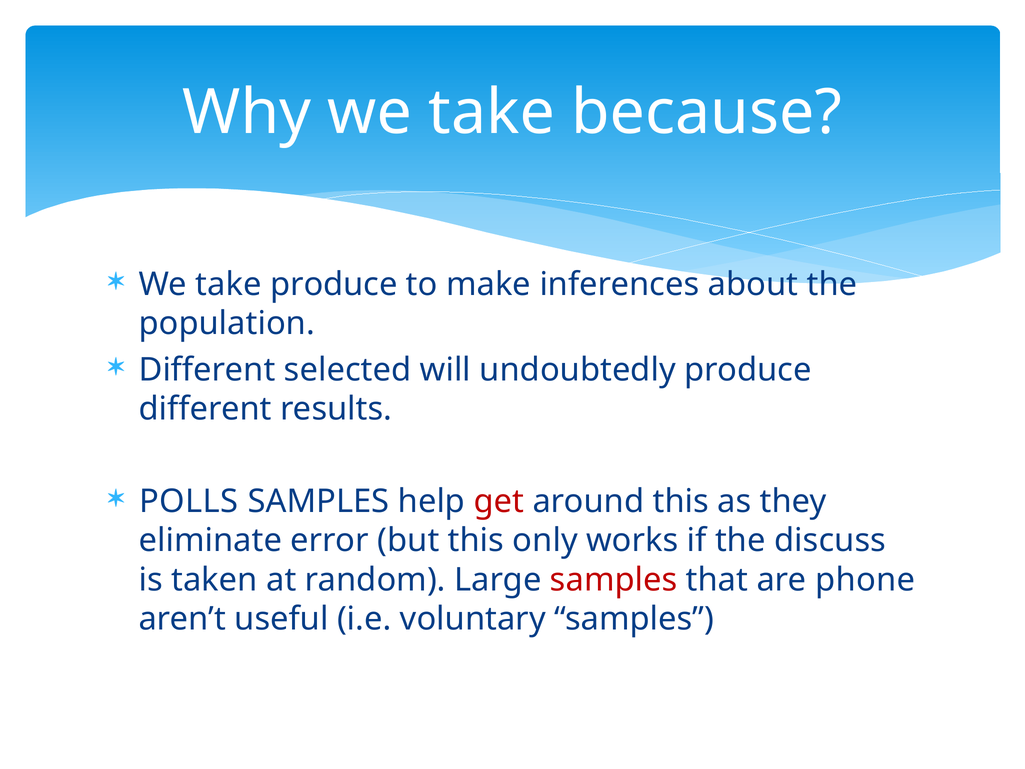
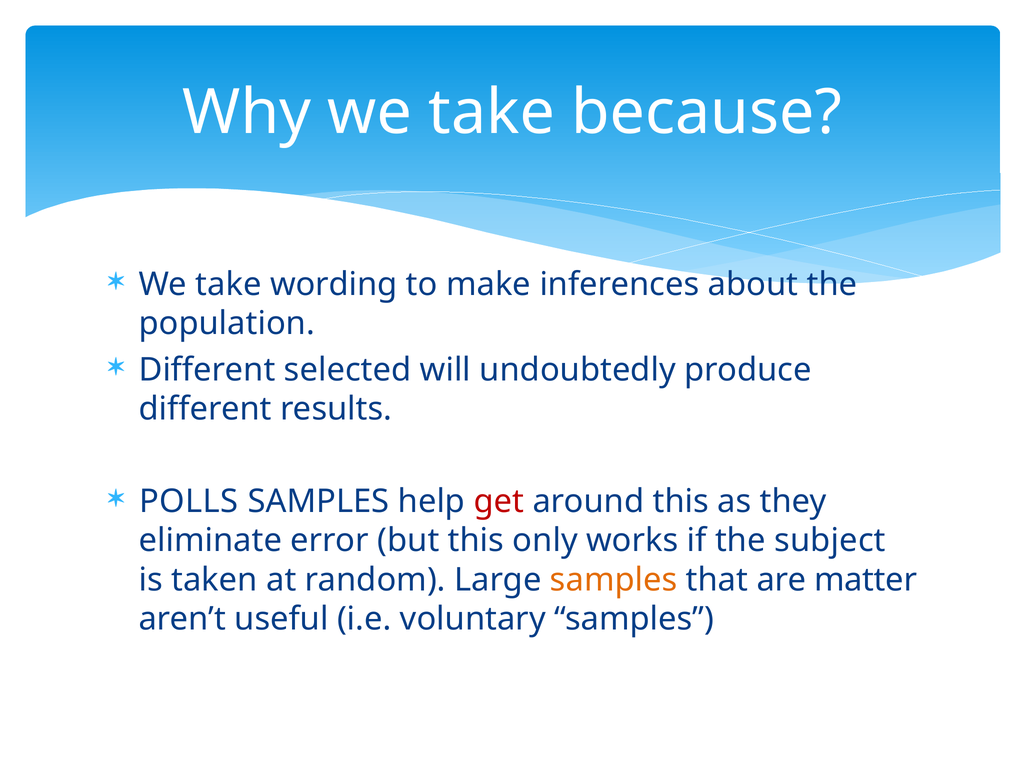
take produce: produce -> wording
discuss: discuss -> subject
samples at (614, 580) colour: red -> orange
phone: phone -> matter
